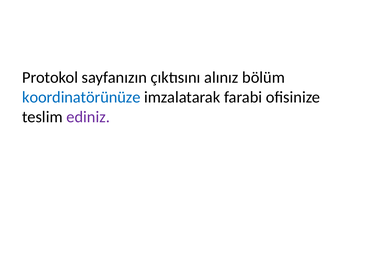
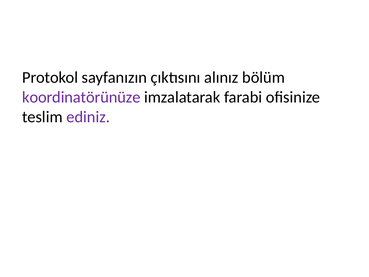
koordinatörünüze colour: blue -> purple
